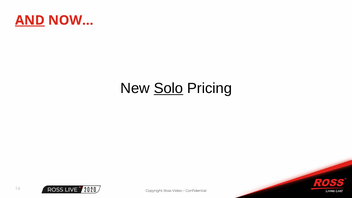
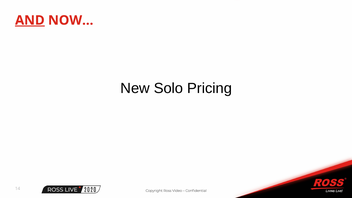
Solo underline: present -> none
